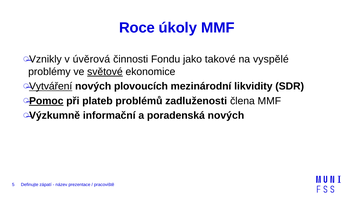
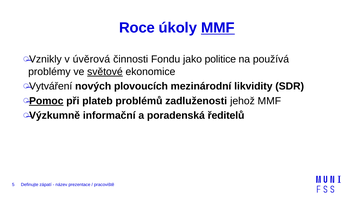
MMF at (218, 28) underline: none -> present
takové: takové -> politice
vyspělé: vyspělé -> používá
Vytváření underline: present -> none
člena: člena -> jehož
poradenská nových: nových -> ředitelů
